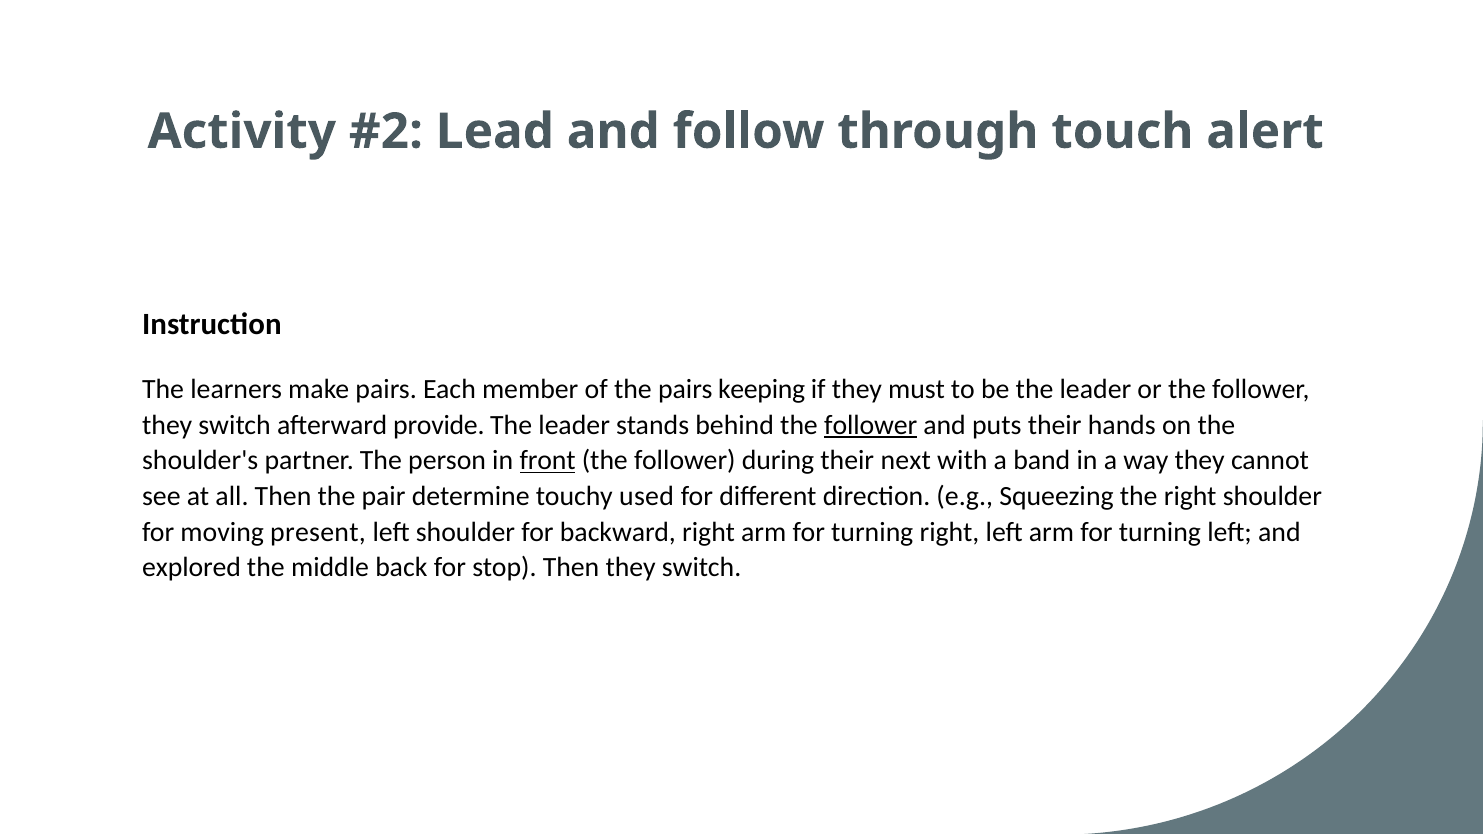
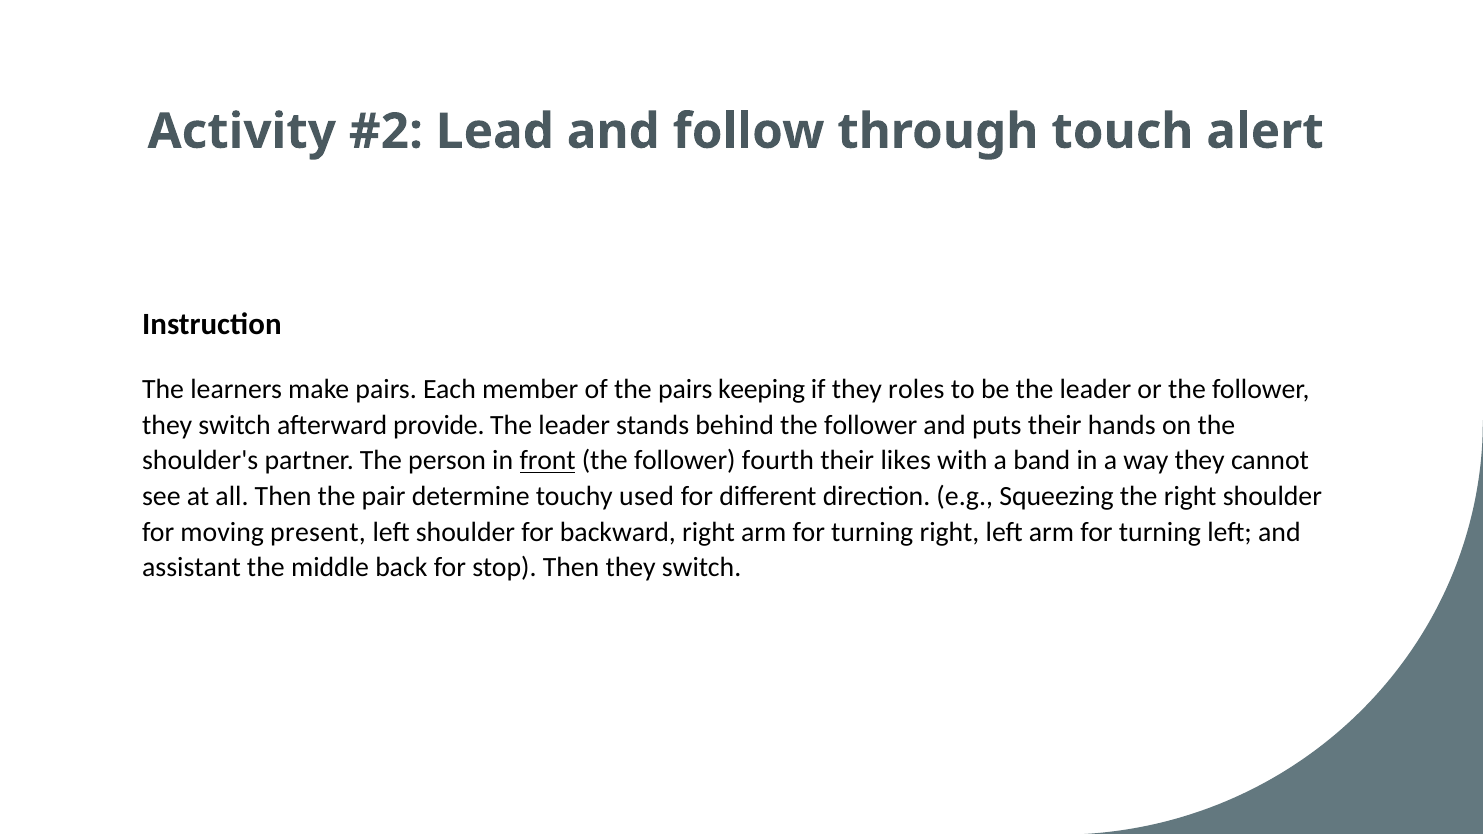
must: must -> roles
follower at (871, 425) underline: present -> none
during: during -> fourth
next: next -> likes
explored: explored -> assistant
